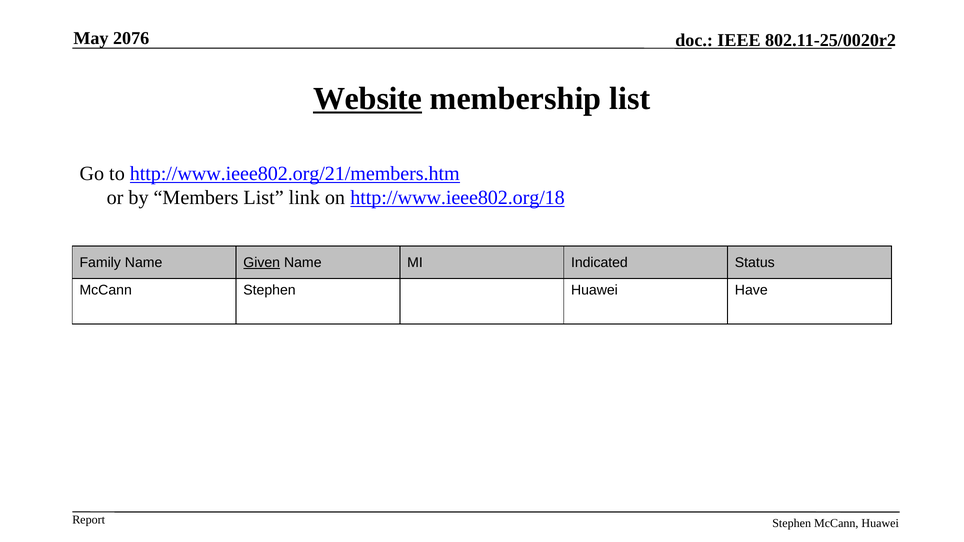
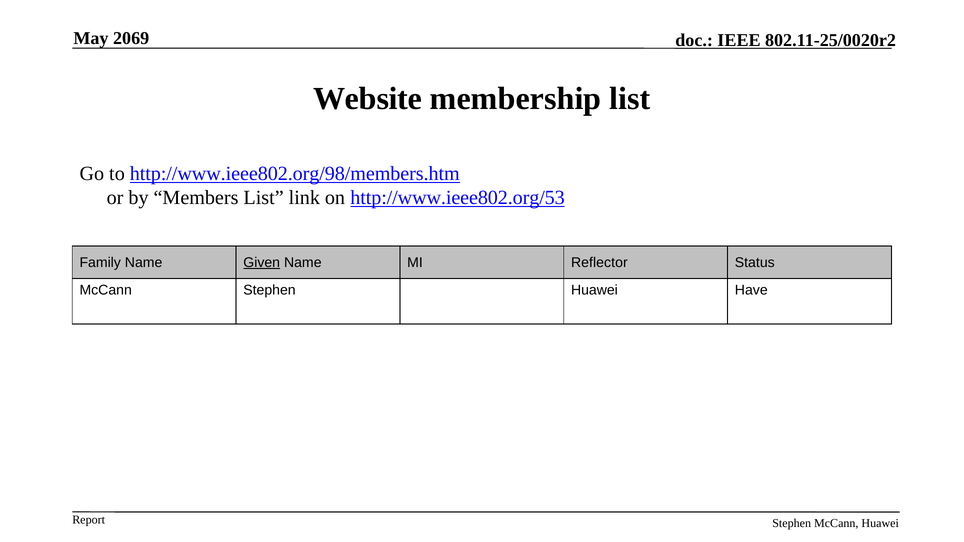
2076: 2076 -> 2069
Website underline: present -> none
http://www.ieee802.org/21/members.htm: http://www.ieee802.org/21/members.htm -> http://www.ieee802.org/98/members.htm
http://www.ieee802.org/18: http://www.ieee802.org/18 -> http://www.ieee802.org/53
Indicated: Indicated -> Reflector
